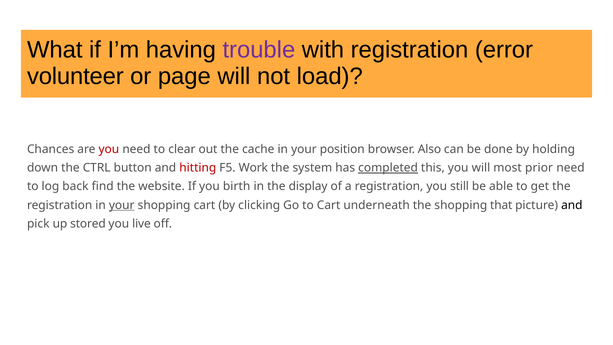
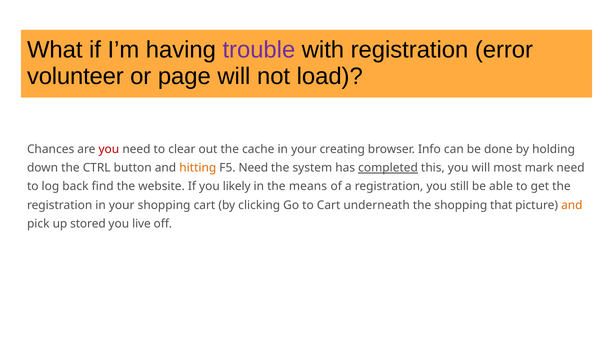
position: position -> creating
Also: Also -> Info
hitting colour: red -> orange
F5 Work: Work -> Need
prior: prior -> mark
birth: birth -> likely
display: display -> means
your at (122, 205) underline: present -> none
and at (572, 205) colour: black -> orange
